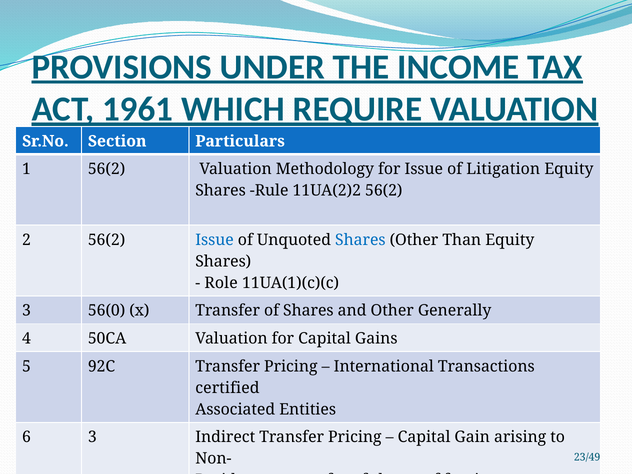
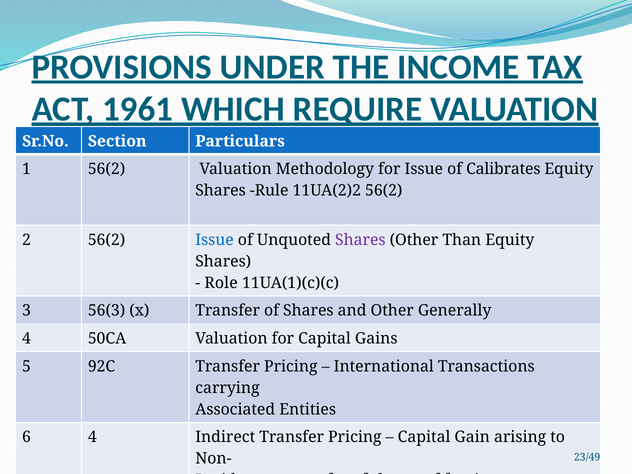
Litigation: Litigation -> Calibrates
Shares at (360, 240) colour: blue -> purple
56(0: 56(0 -> 56(3
certified: certified -> carrying
6 3: 3 -> 4
